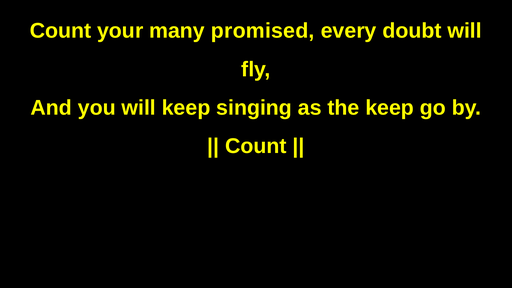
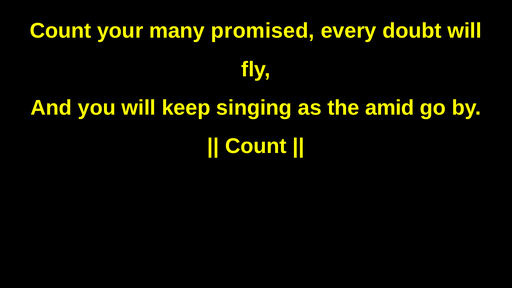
the keep: keep -> amid
